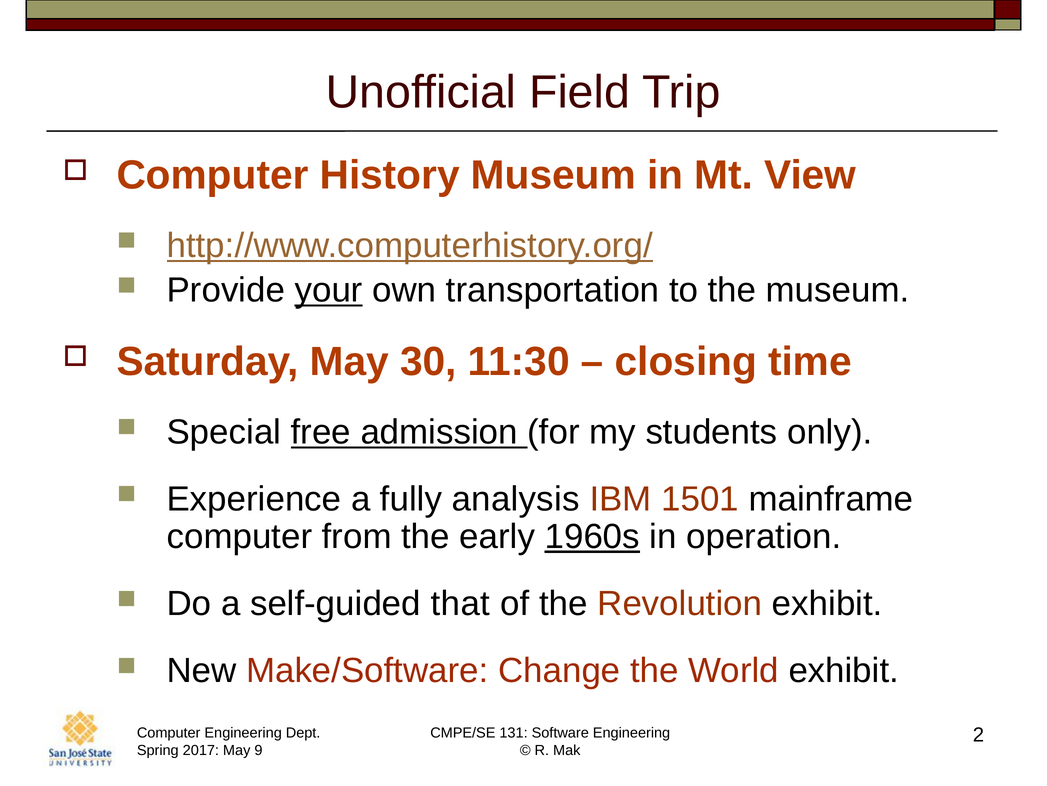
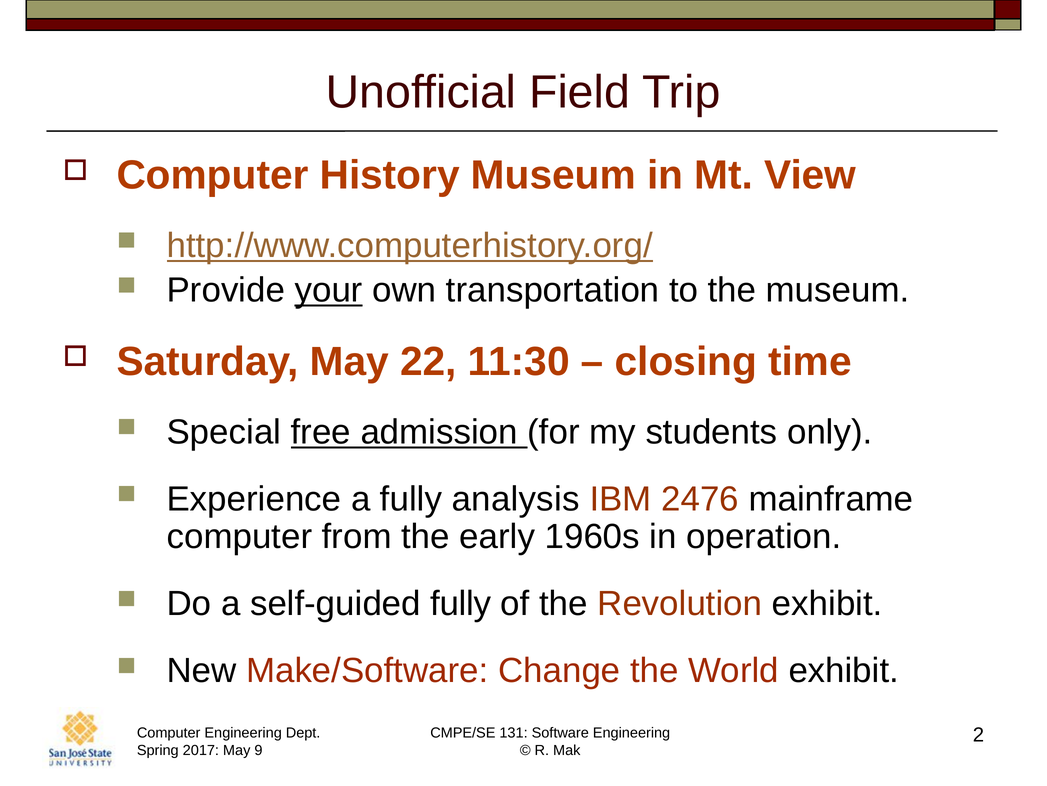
30: 30 -> 22
1501: 1501 -> 2476
1960s underline: present -> none
self-guided that: that -> fully
